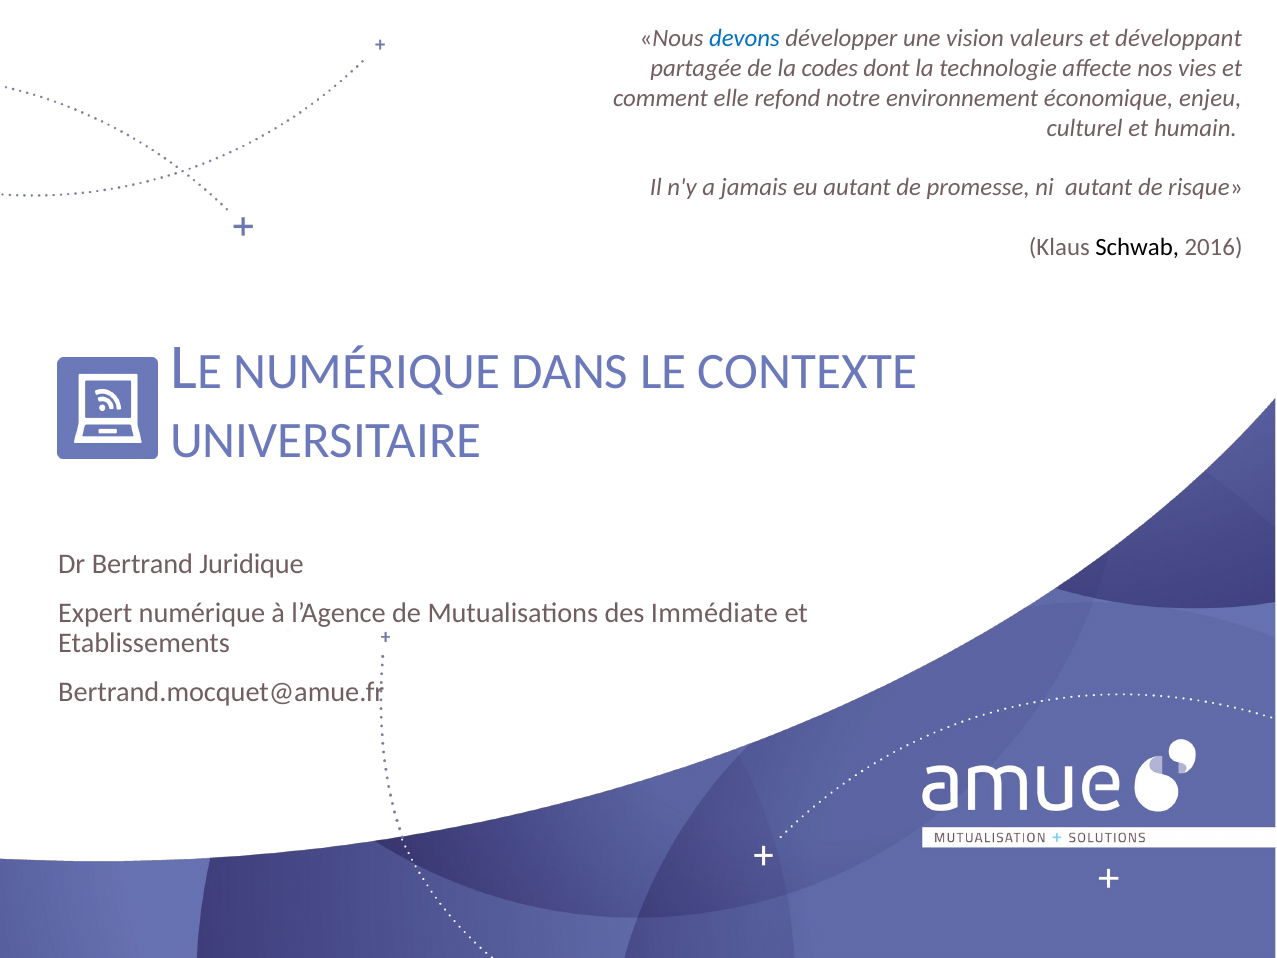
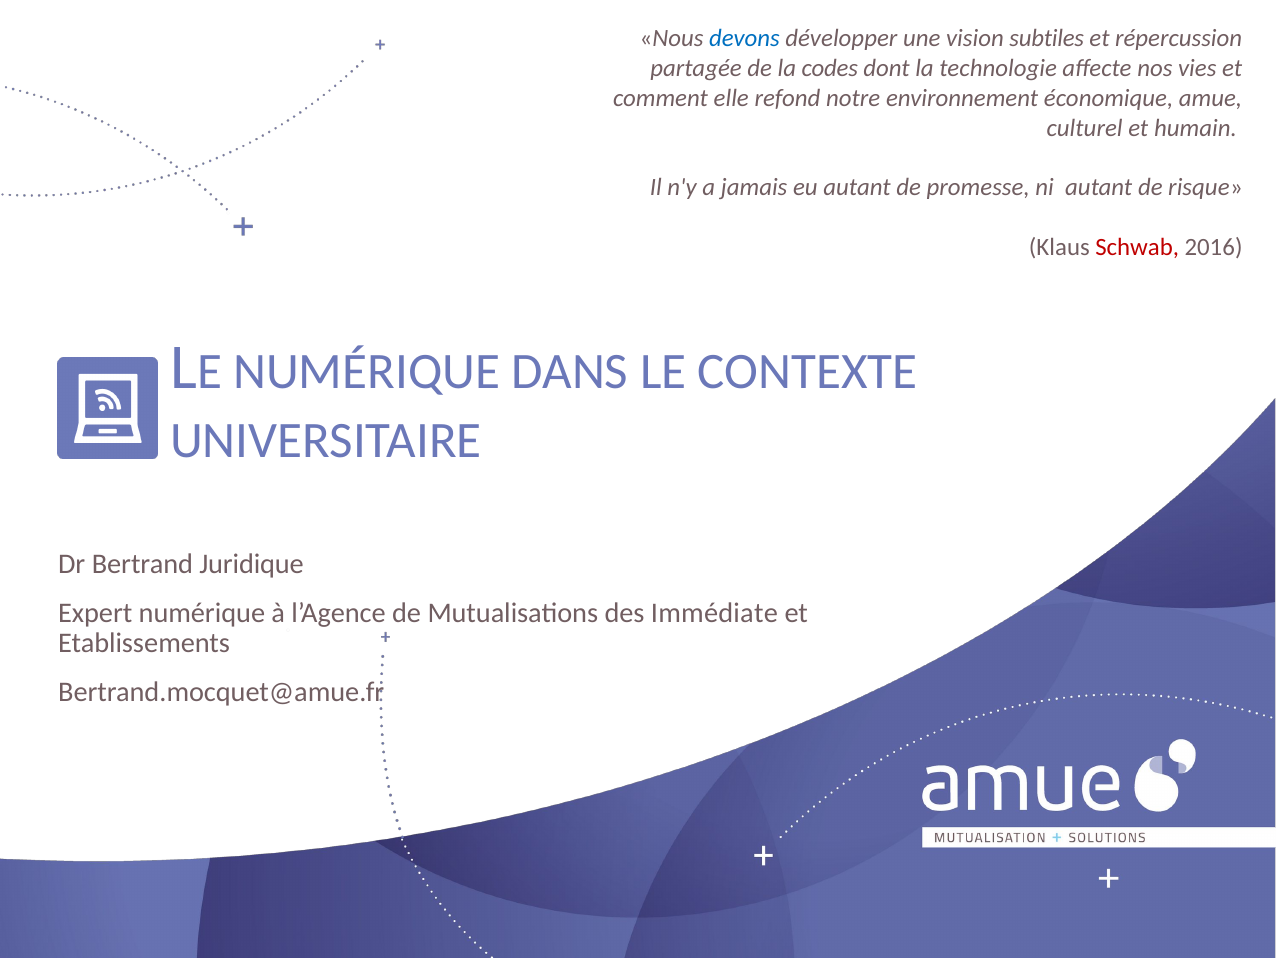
valeurs: valeurs -> subtiles
développant: développant -> répercussion
enjeu: enjeu -> amue
Schwab colour: black -> red
